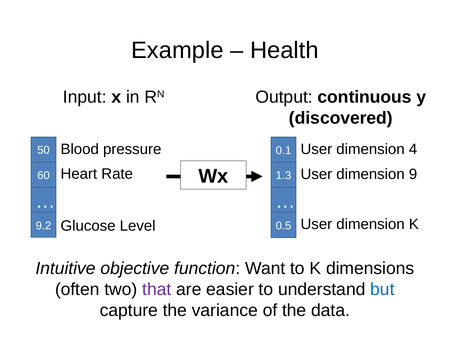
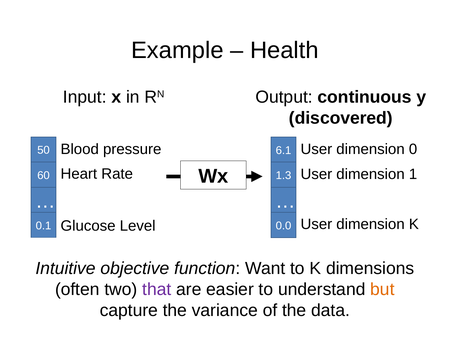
4: 4 -> 0
0.1: 0.1 -> 6.1
9: 9 -> 1
9.2: 9.2 -> 0.1
0.5: 0.5 -> 0.0
but colour: blue -> orange
